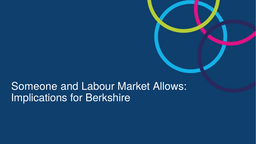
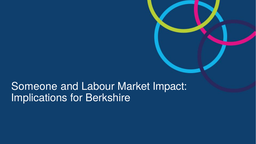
Allows: Allows -> Impact
